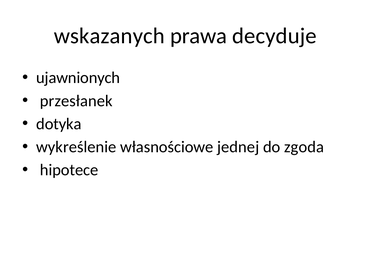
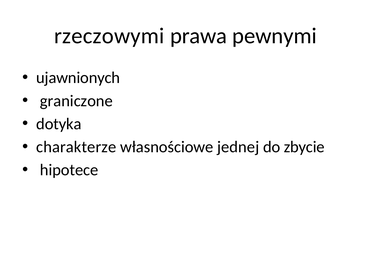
wskazanych: wskazanych -> rzeczowymi
decyduje: decyduje -> pewnymi
przesłanek: przesłanek -> graniczone
wykreślenie: wykreślenie -> charakterze
zgoda: zgoda -> zbycie
